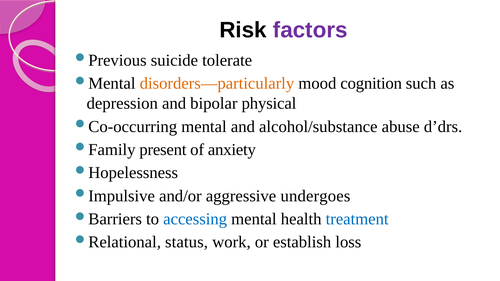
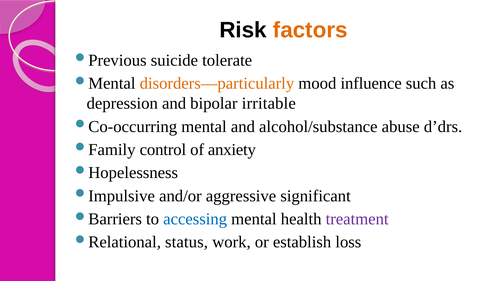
factors colour: purple -> orange
cognition: cognition -> influence
physical: physical -> irritable
present: present -> control
undergoes: undergoes -> significant
treatment colour: blue -> purple
